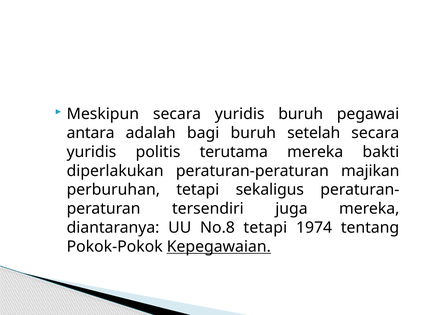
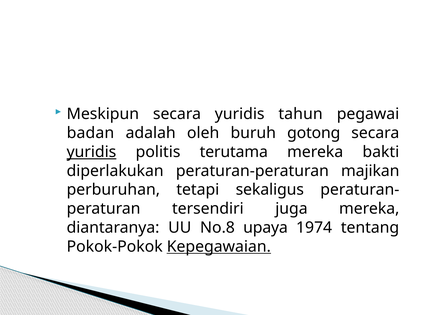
yuridis buruh: buruh -> tahun
antara: antara -> badan
bagi: bagi -> oleh
setelah: setelah -> gotong
yuridis at (91, 152) underline: none -> present
No.8 tetapi: tetapi -> upaya
